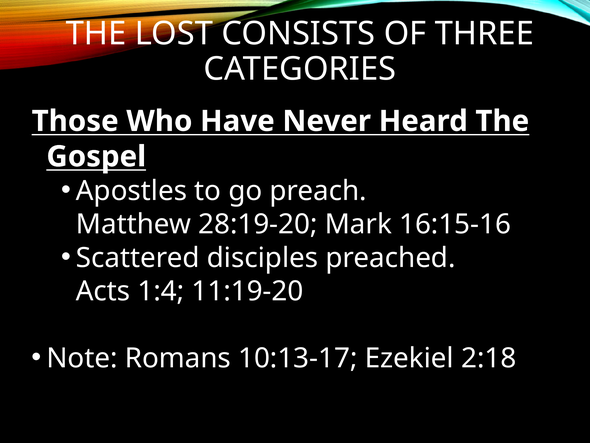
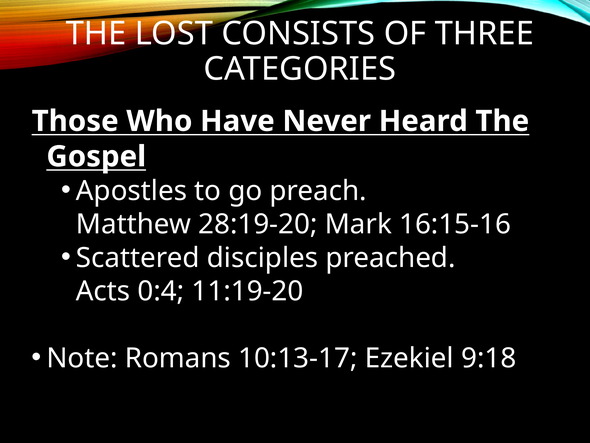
1:4: 1:4 -> 0:4
2:18: 2:18 -> 9:18
